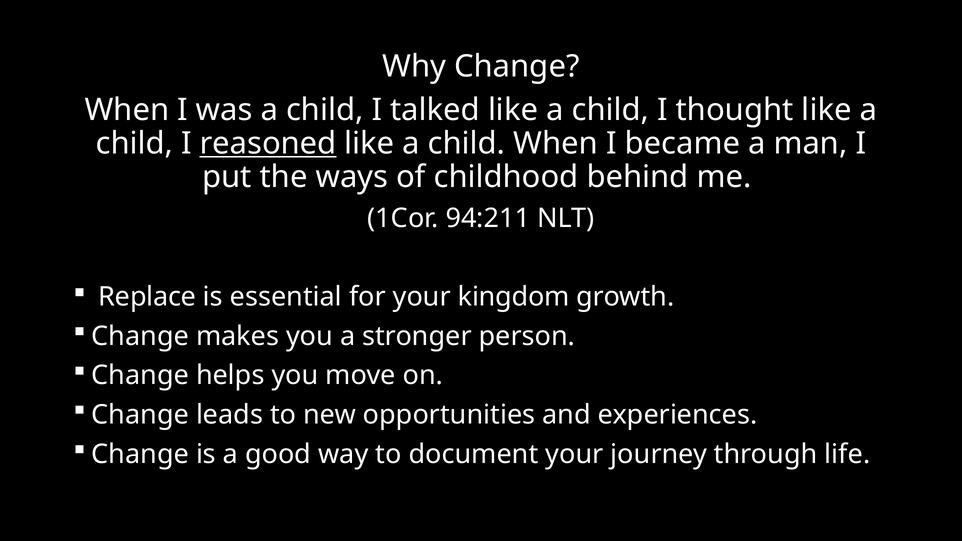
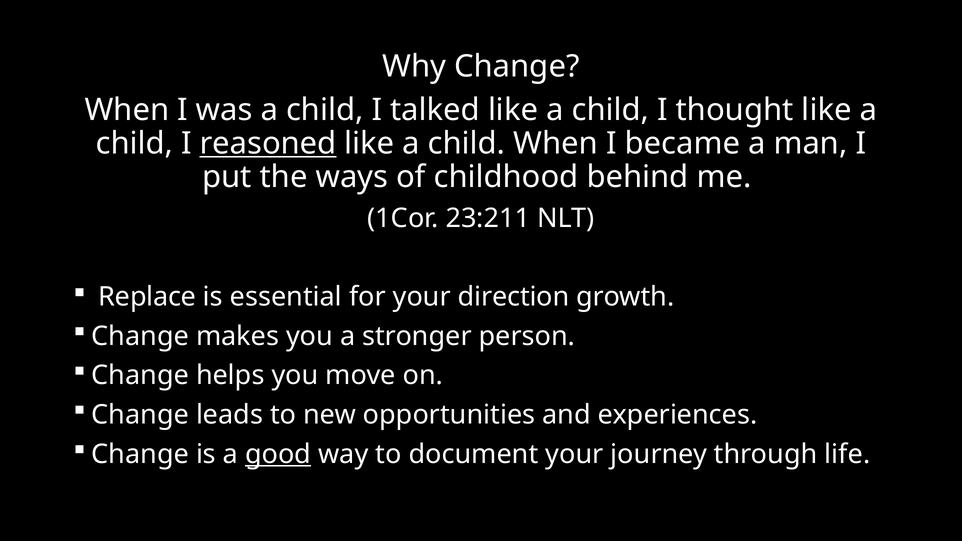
94:211: 94:211 -> 23:211
kingdom: kingdom -> direction
good underline: none -> present
